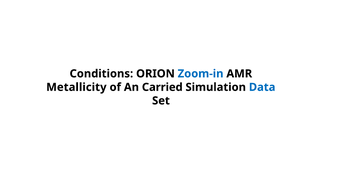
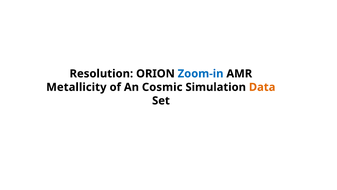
Conditions: Conditions -> Resolution
Carried: Carried -> Cosmic
Data colour: blue -> orange
